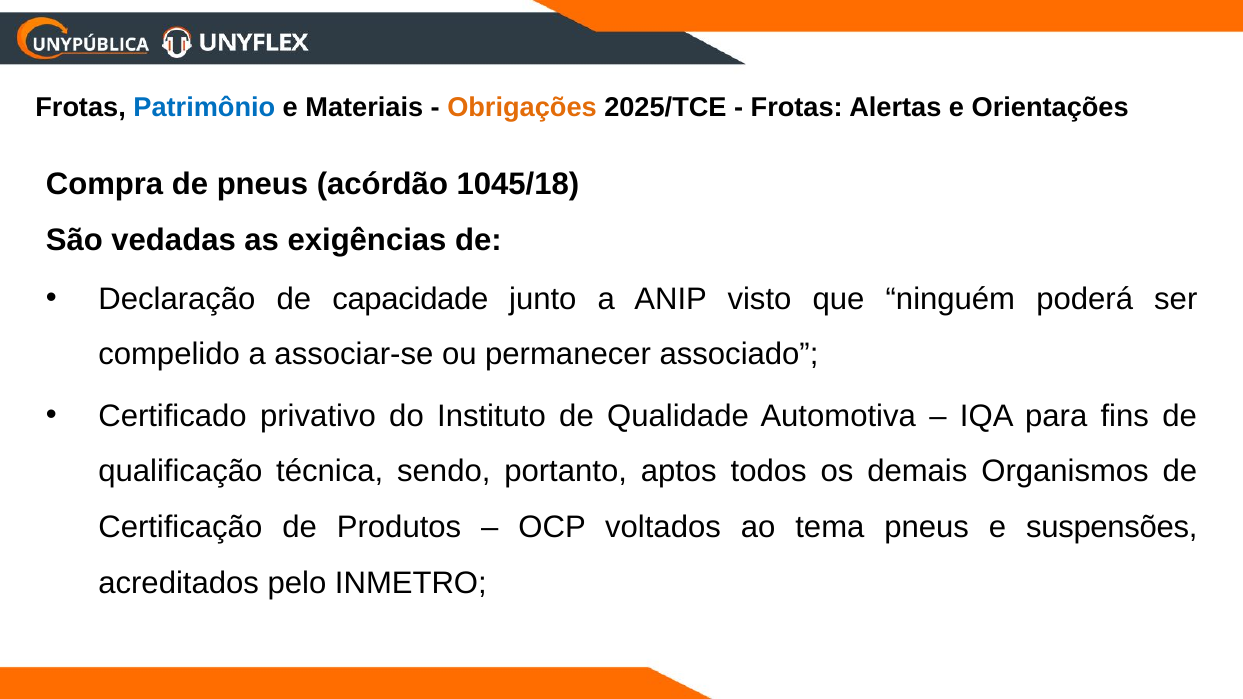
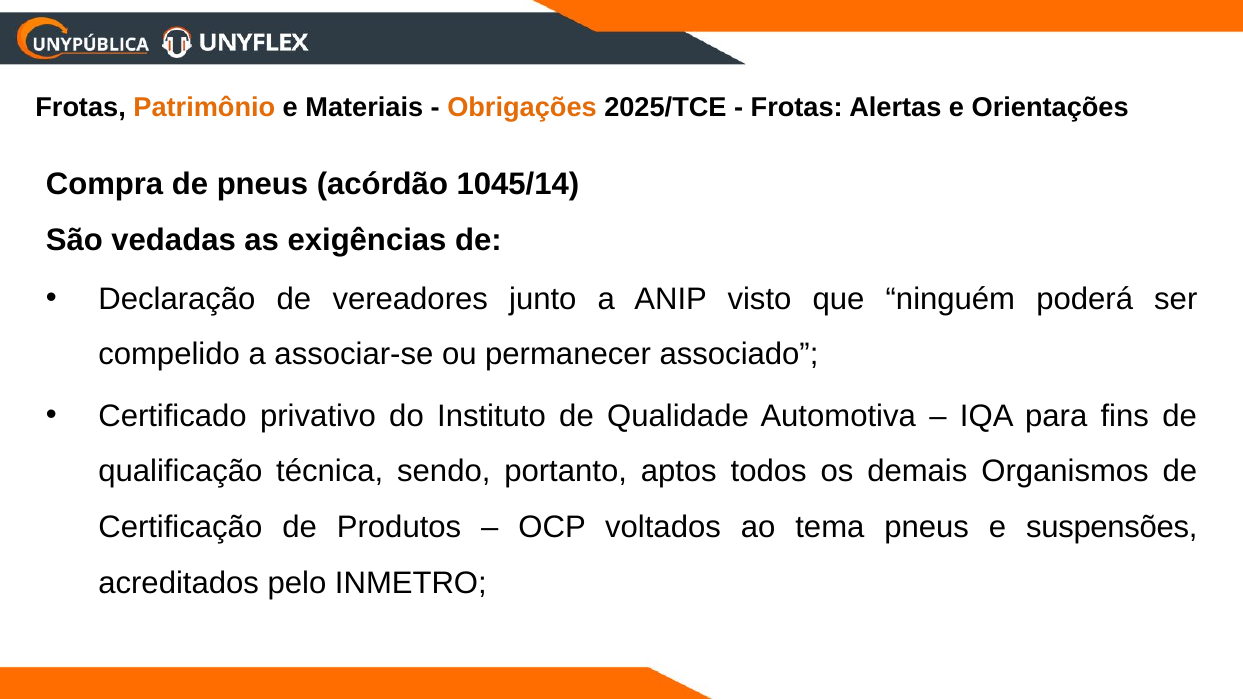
Patrimônio colour: blue -> orange
1045/18: 1045/18 -> 1045/14
capacidade: capacidade -> vereadores
